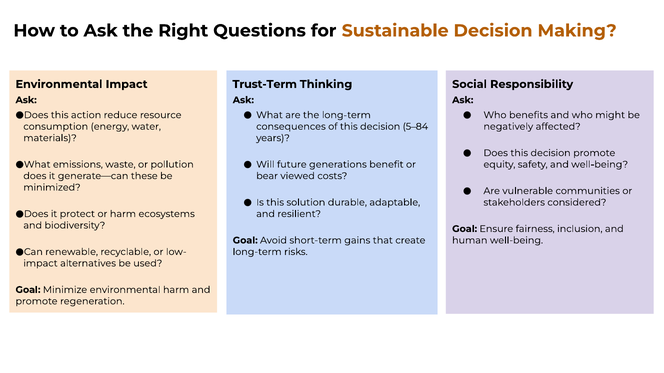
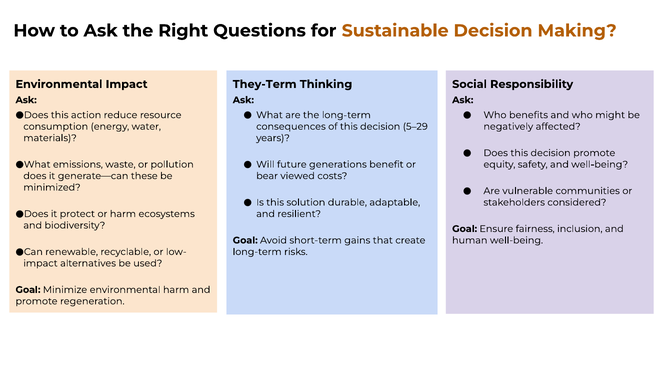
Trust-Term: Trust-Term -> They-Term
5–84: 5–84 -> 5–29
